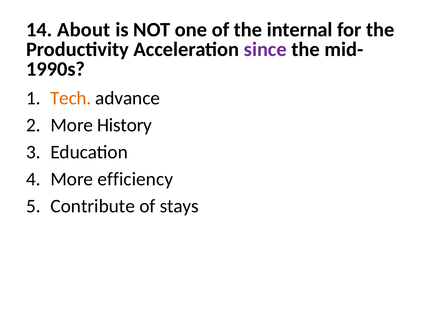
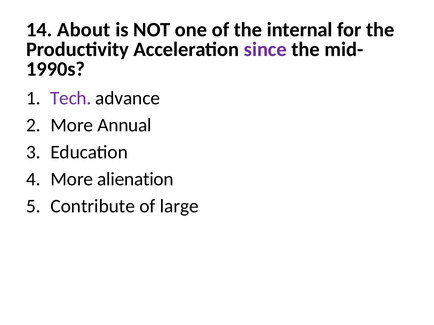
Tech colour: orange -> purple
History: History -> Annual
efficiency: efficiency -> alienation
stays: stays -> large
